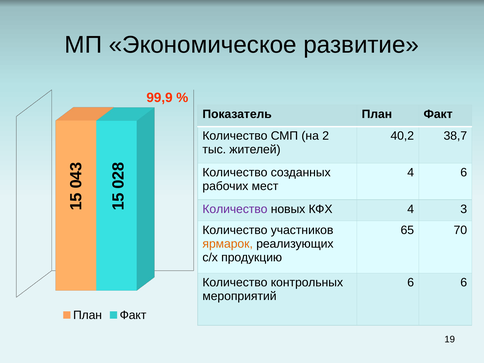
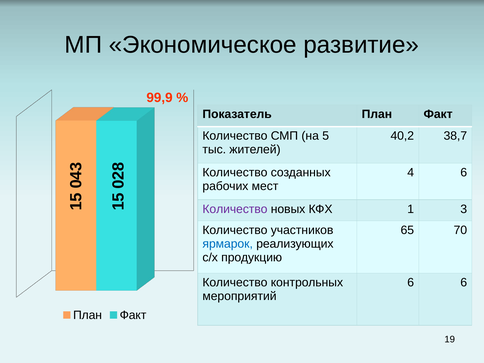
на 2: 2 -> 5
КФХ 4: 4 -> 1
ярмарок colour: orange -> blue
